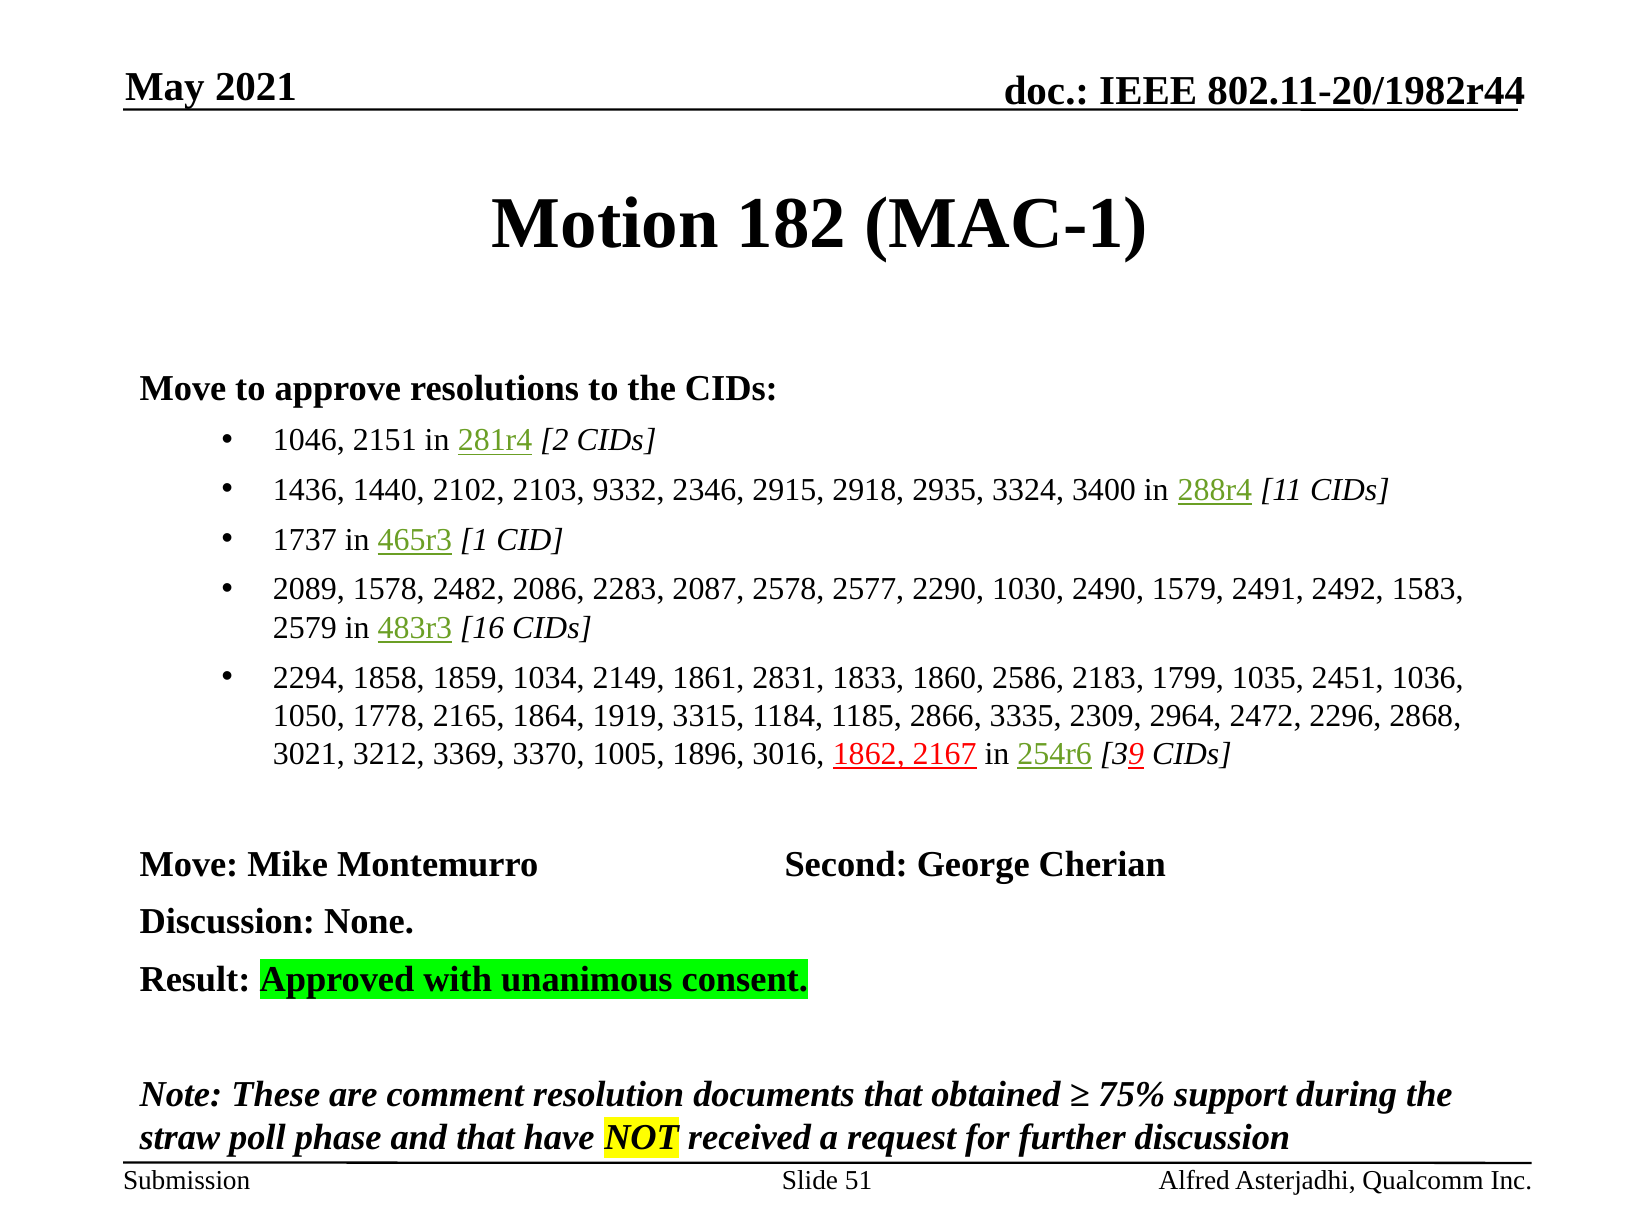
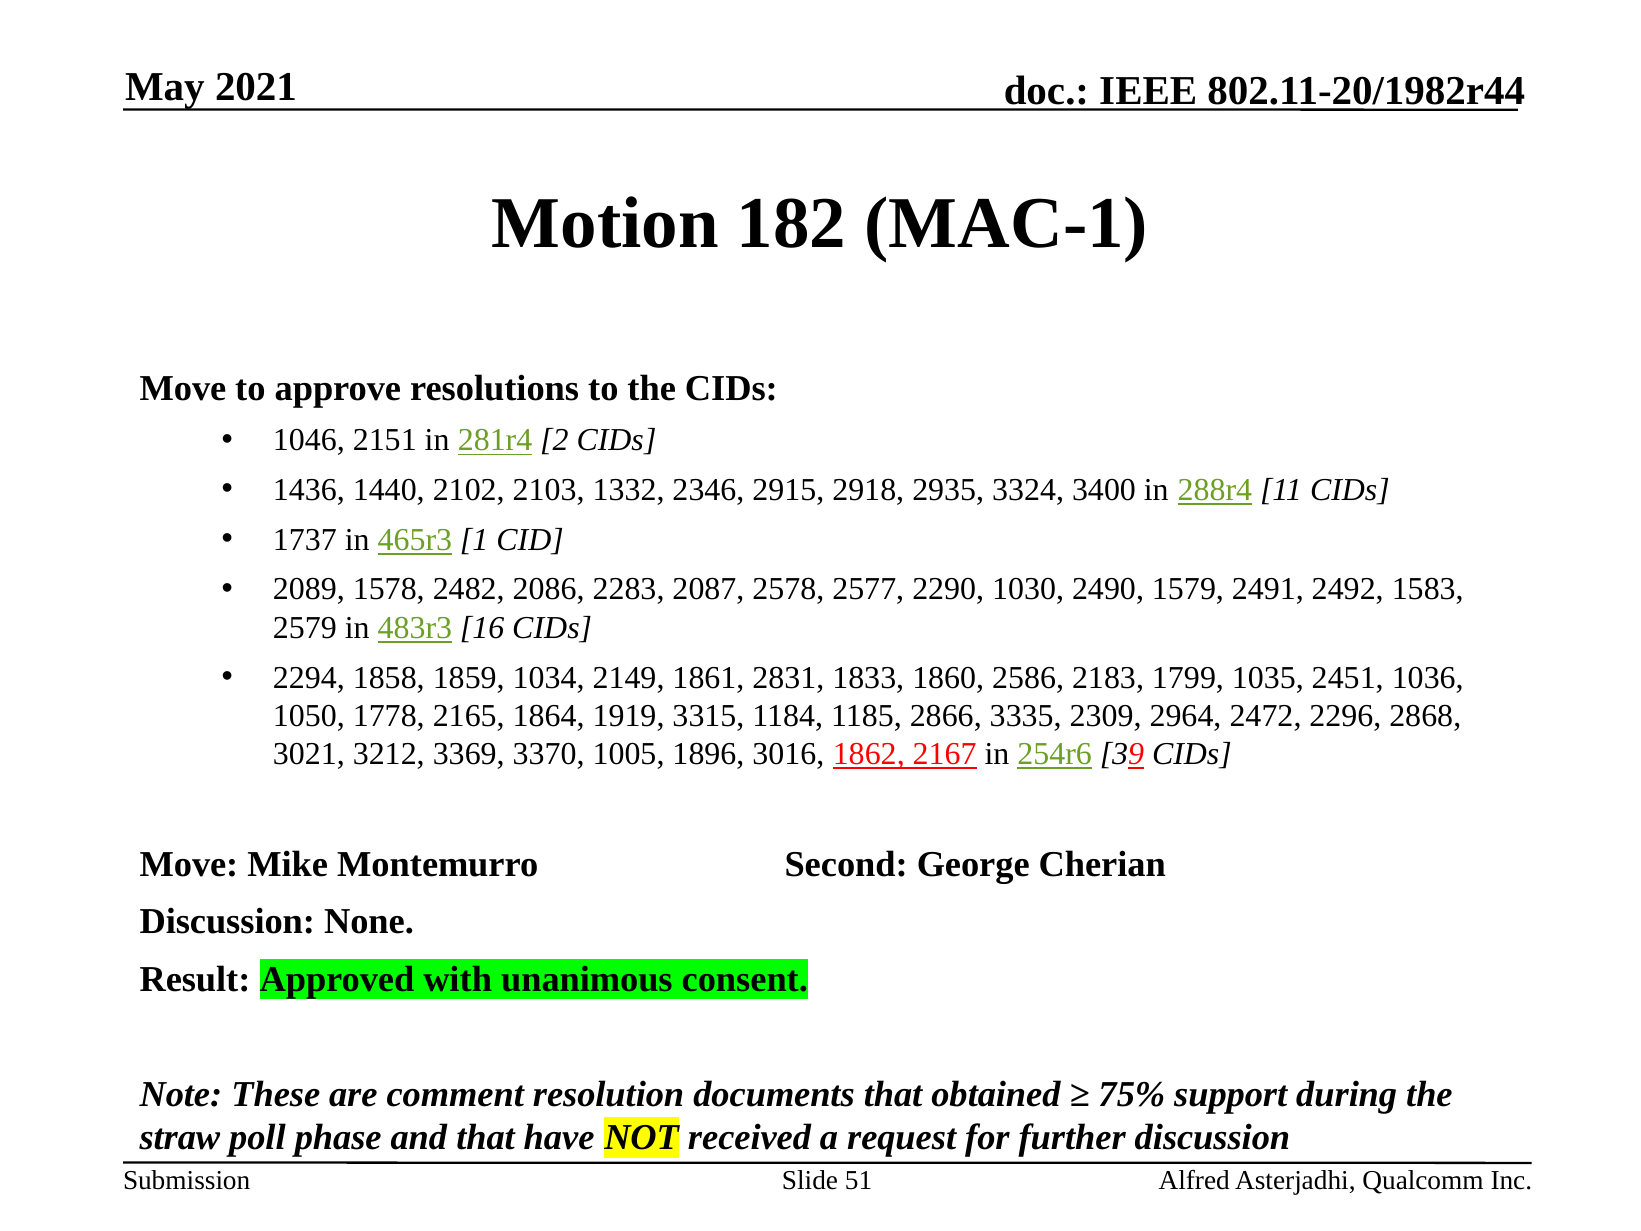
9332: 9332 -> 1332
